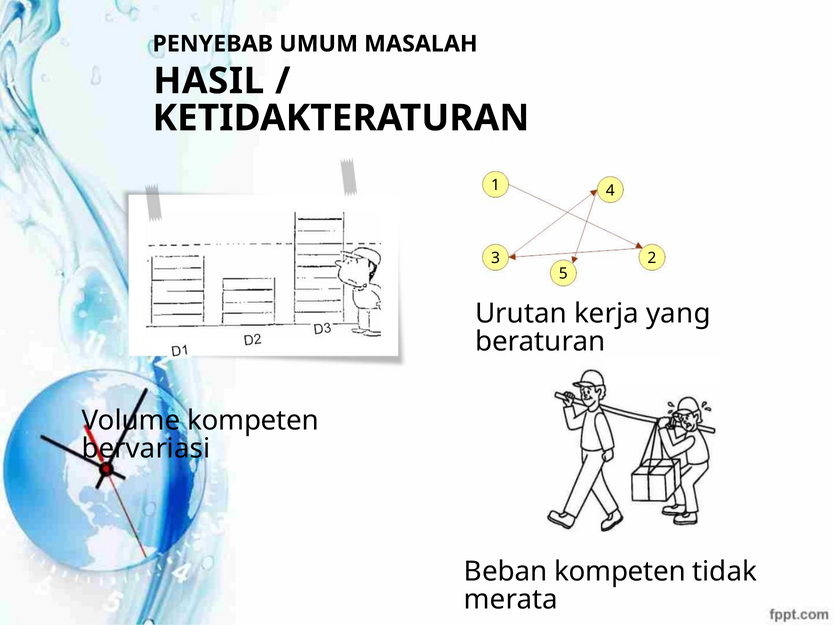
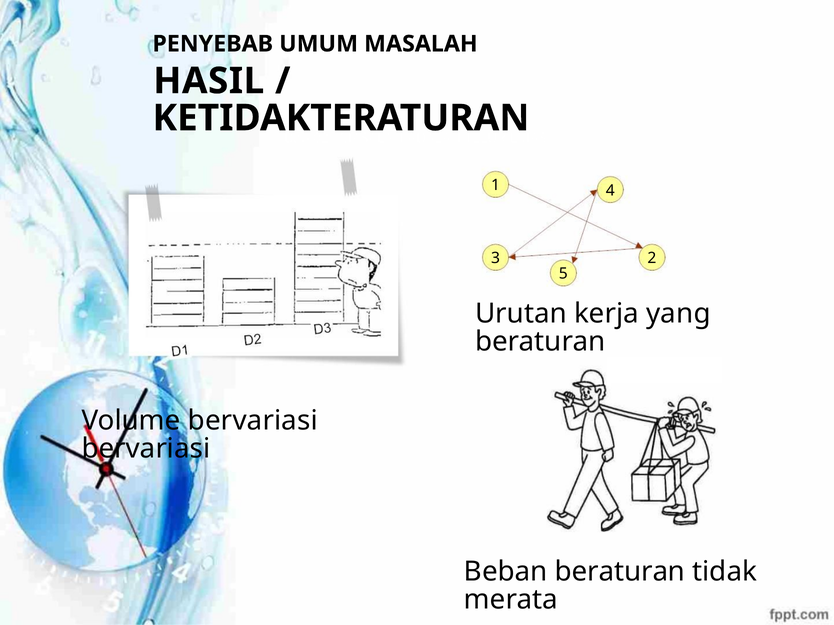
Volume kompeten: kompeten -> bervariasi
Beban kompeten: kompeten -> beraturan
